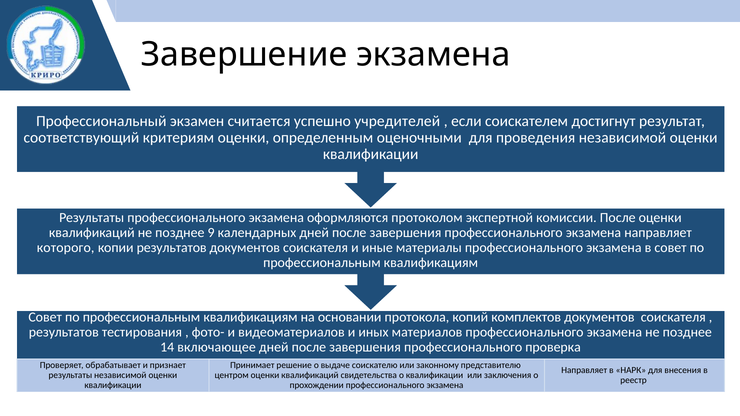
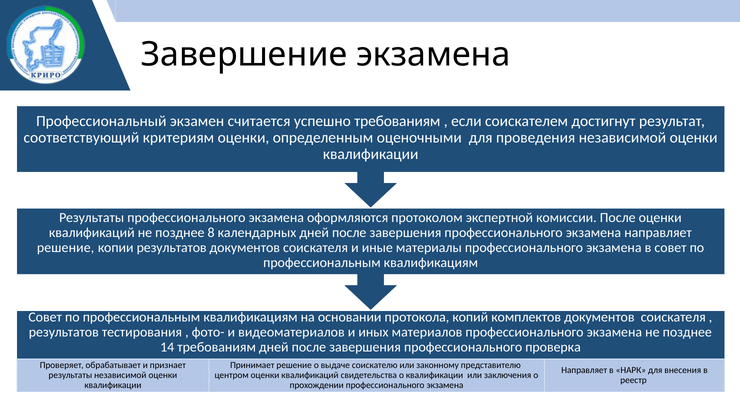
успешно учредителей: учредителей -> требованиям
9: 9 -> 8
которого at (66, 248): которого -> решение
14 включающее: включающее -> требованиям
